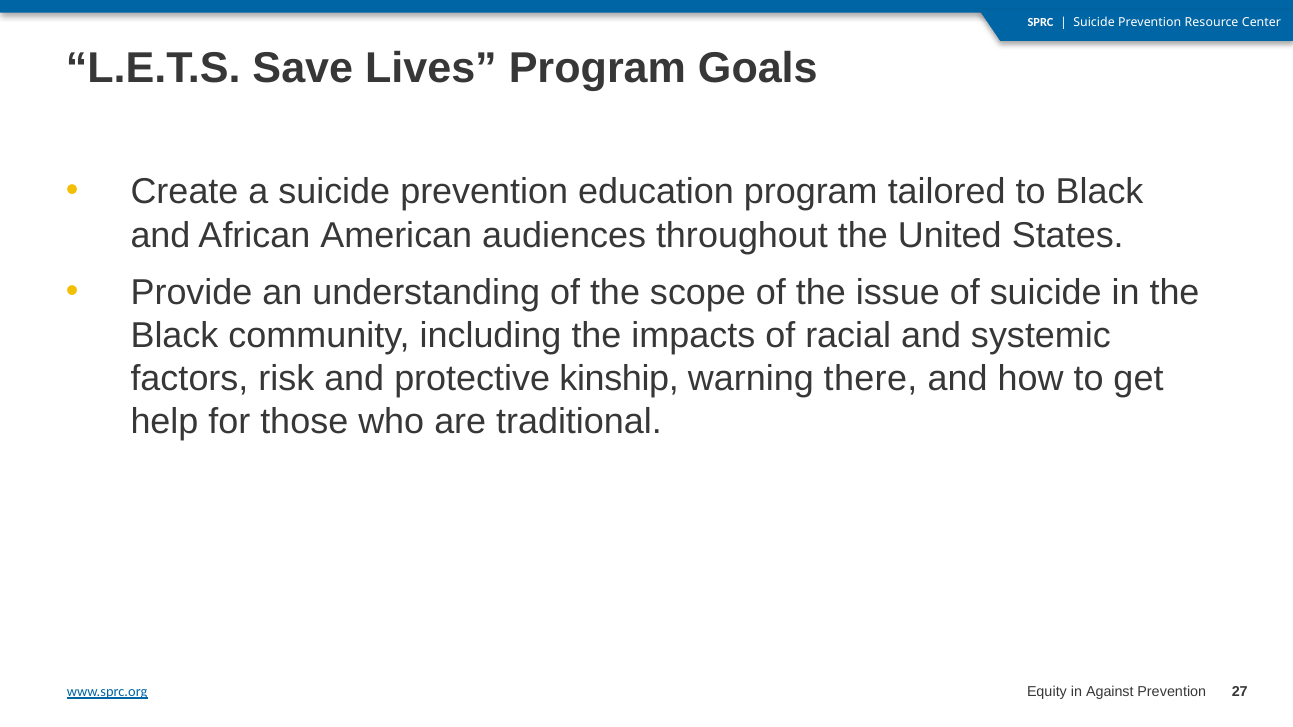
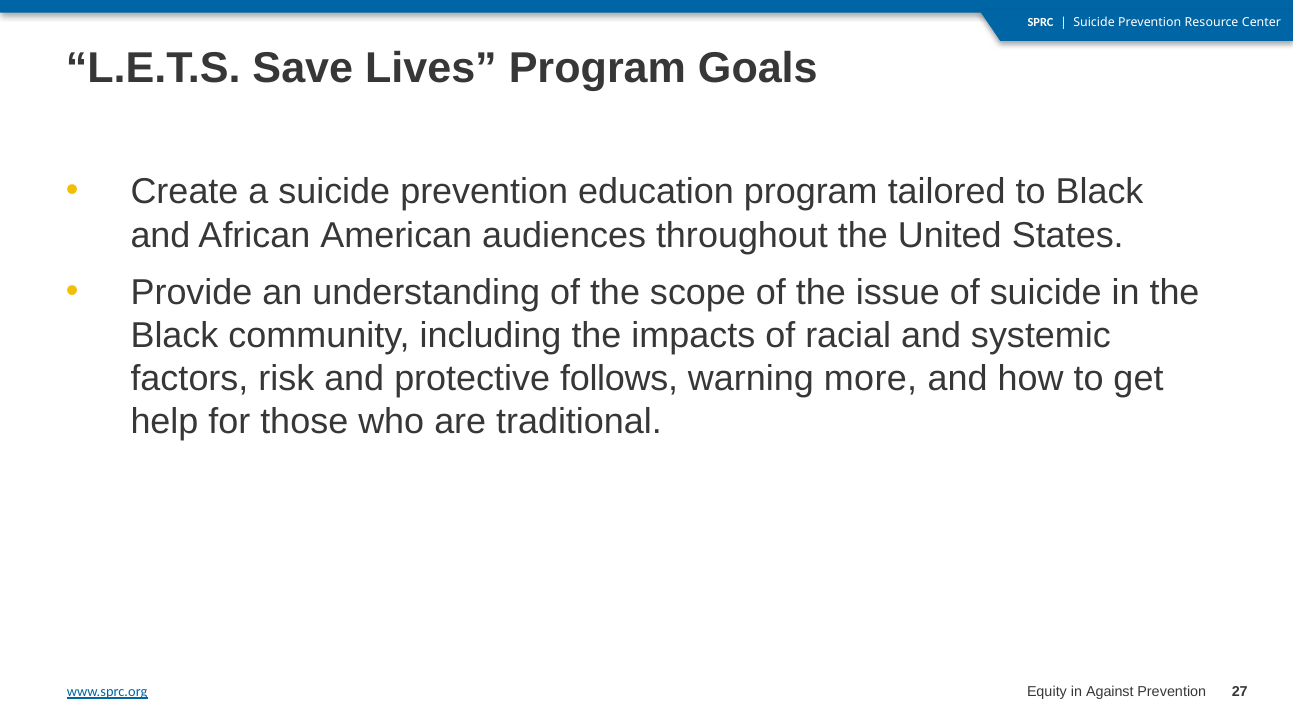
kinship: kinship -> follows
there: there -> more
